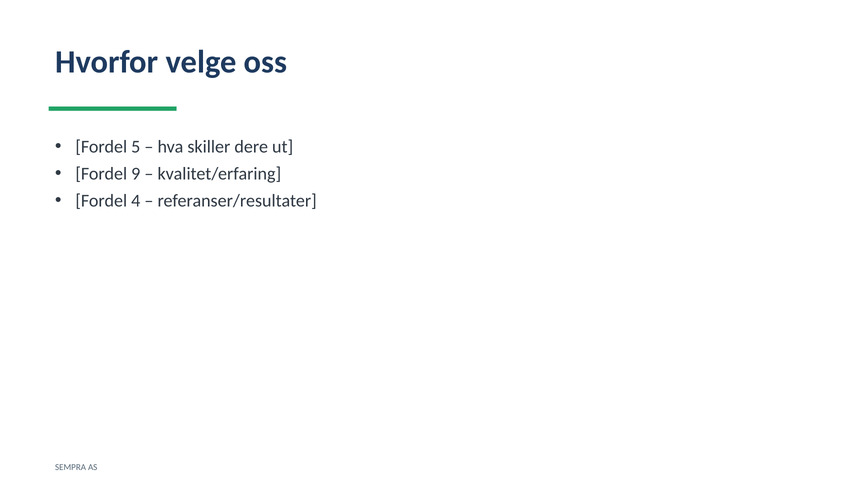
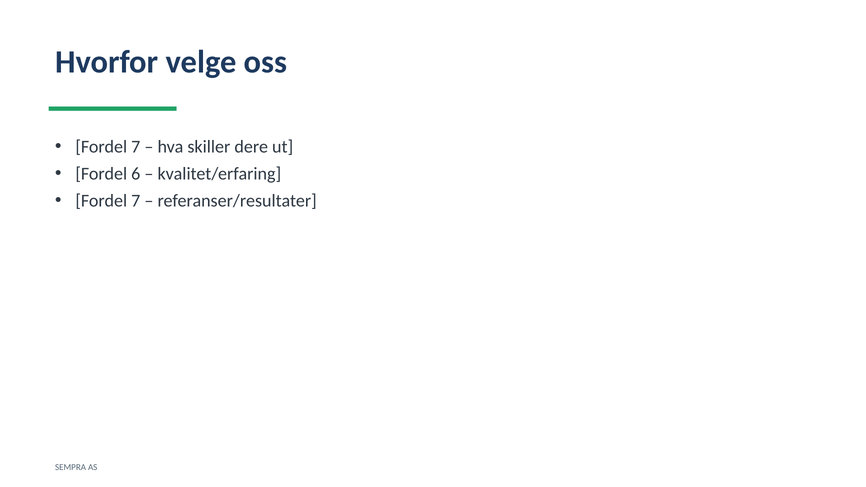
5 at (136, 147): 5 -> 7
9: 9 -> 6
4 at (136, 201): 4 -> 7
